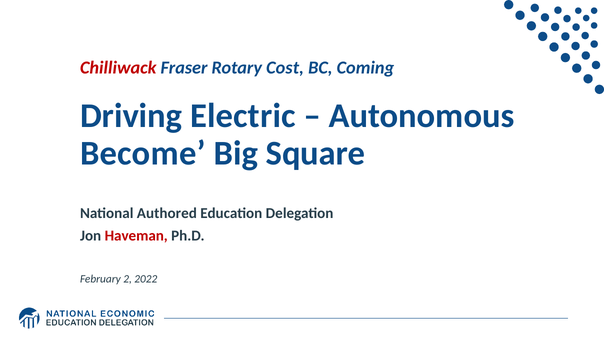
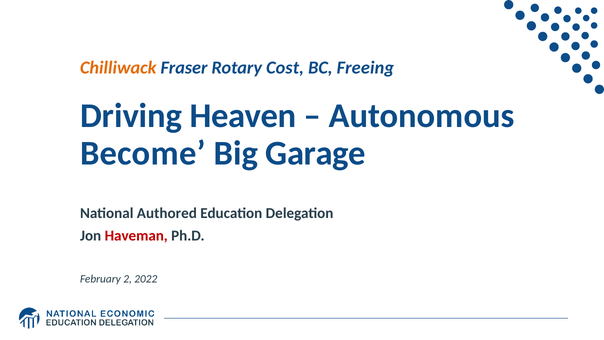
Chilliwack colour: red -> orange
Coming: Coming -> Freeing
Electric: Electric -> Heaven
Square: Square -> Garage
